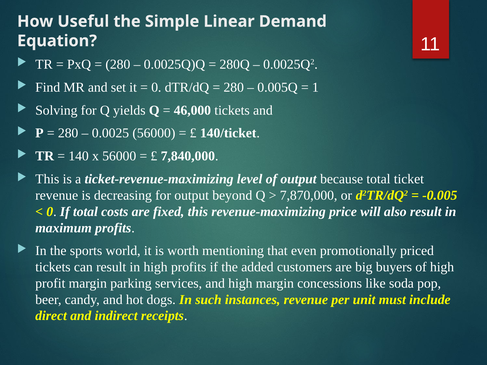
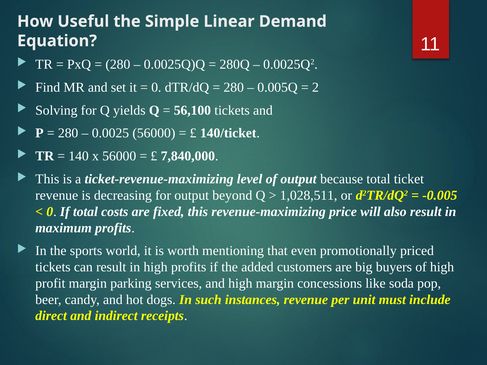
1: 1 -> 2
46,000: 46,000 -> 56,100
7,870,000: 7,870,000 -> 1,028,511
